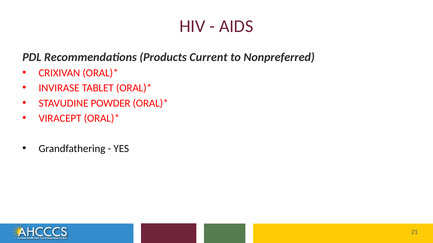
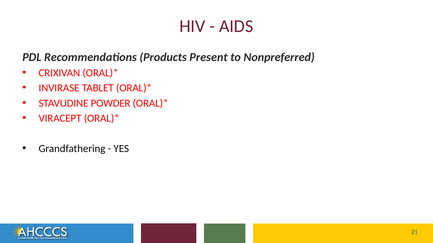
Current: Current -> Present
